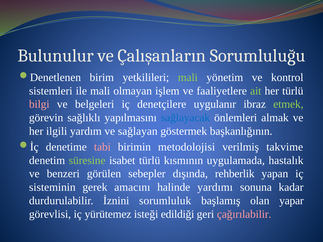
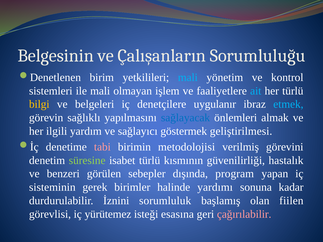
Bulunulur: Bulunulur -> Belgesinin
mali at (188, 77) colour: light green -> light blue
ait colour: light green -> light blue
bilgi colour: pink -> yellow
etmek colour: light green -> light blue
sağlayan: sağlayan -> sağlayıcı
başkanlığının: başkanlığının -> geliştirilmesi
takvime: takvime -> görevini
uygulamada: uygulamada -> güvenilirliği
rehberlik: rehberlik -> program
amacını: amacını -> birimler
yapar: yapar -> fiilen
edildiği: edildiği -> esasına
